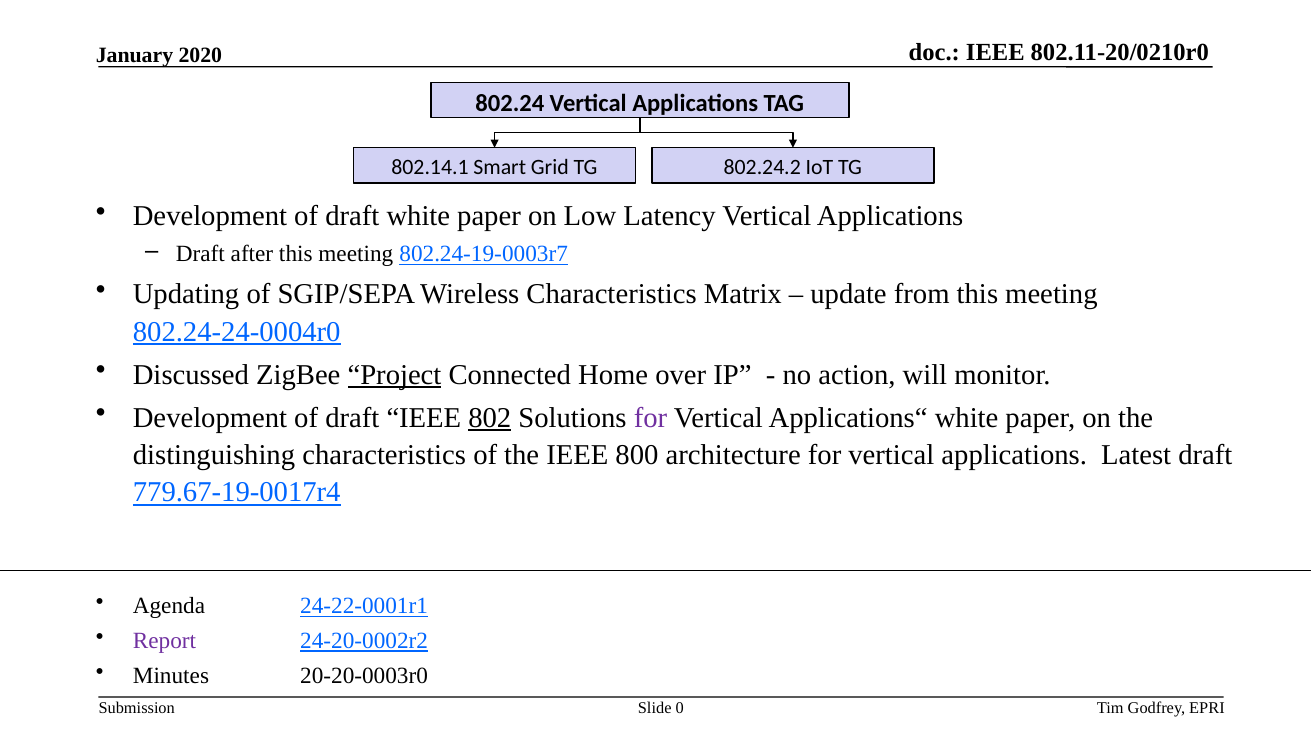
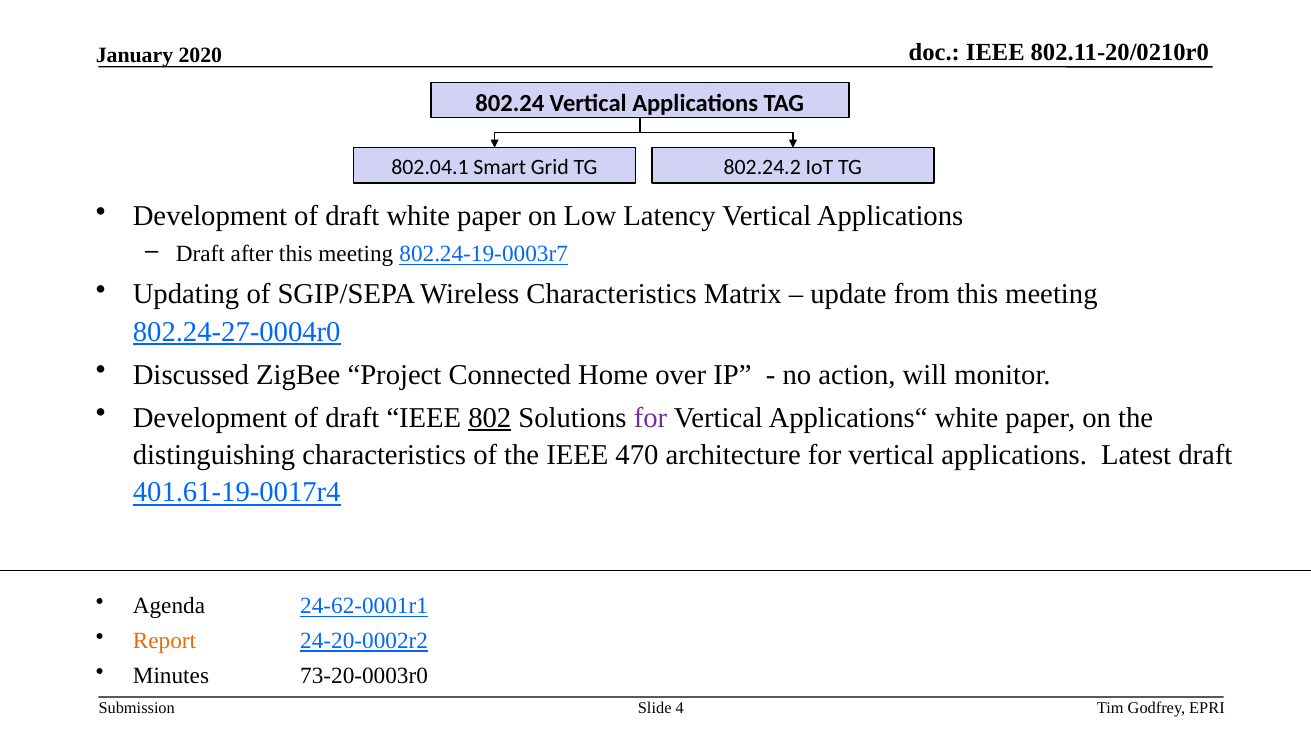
802.14.1: 802.14.1 -> 802.04.1
802.24-24-0004r0: 802.24-24-0004r0 -> 802.24-27-0004r0
Project underline: present -> none
800: 800 -> 470
779.67-19-0017r4: 779.67-19-0017r4 -> 401.61-19-0017r4
24-22-0001r1: 24-22-0001r1 -> 24-62-0001r1
Report colour: purple -> orange
20-20-0003r0: 20-20-0003r0 -> 73-20-0003r0
0: 0 -> 4
